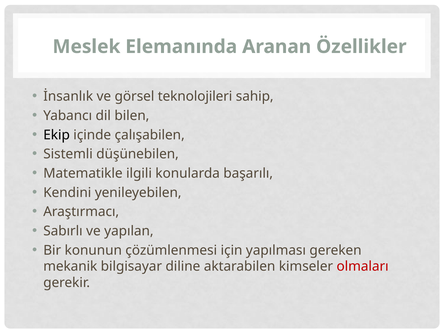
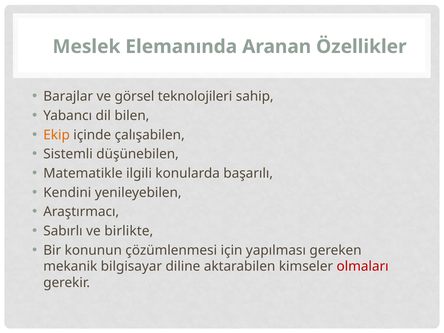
İnsanlık: İnsanlık -> Barajlar
Ekip colour: black -> orange
yapılan: yapılan -> birlikte
